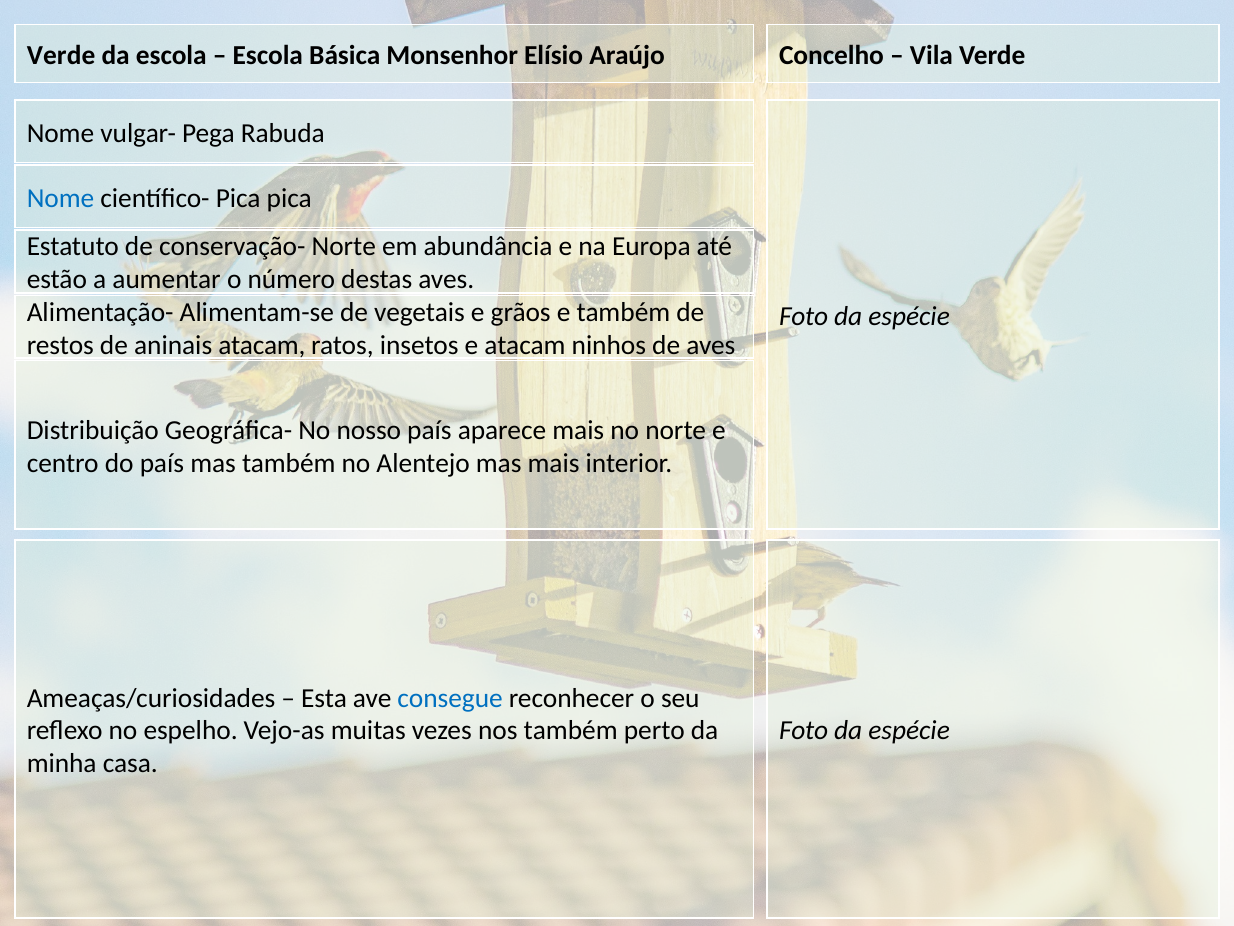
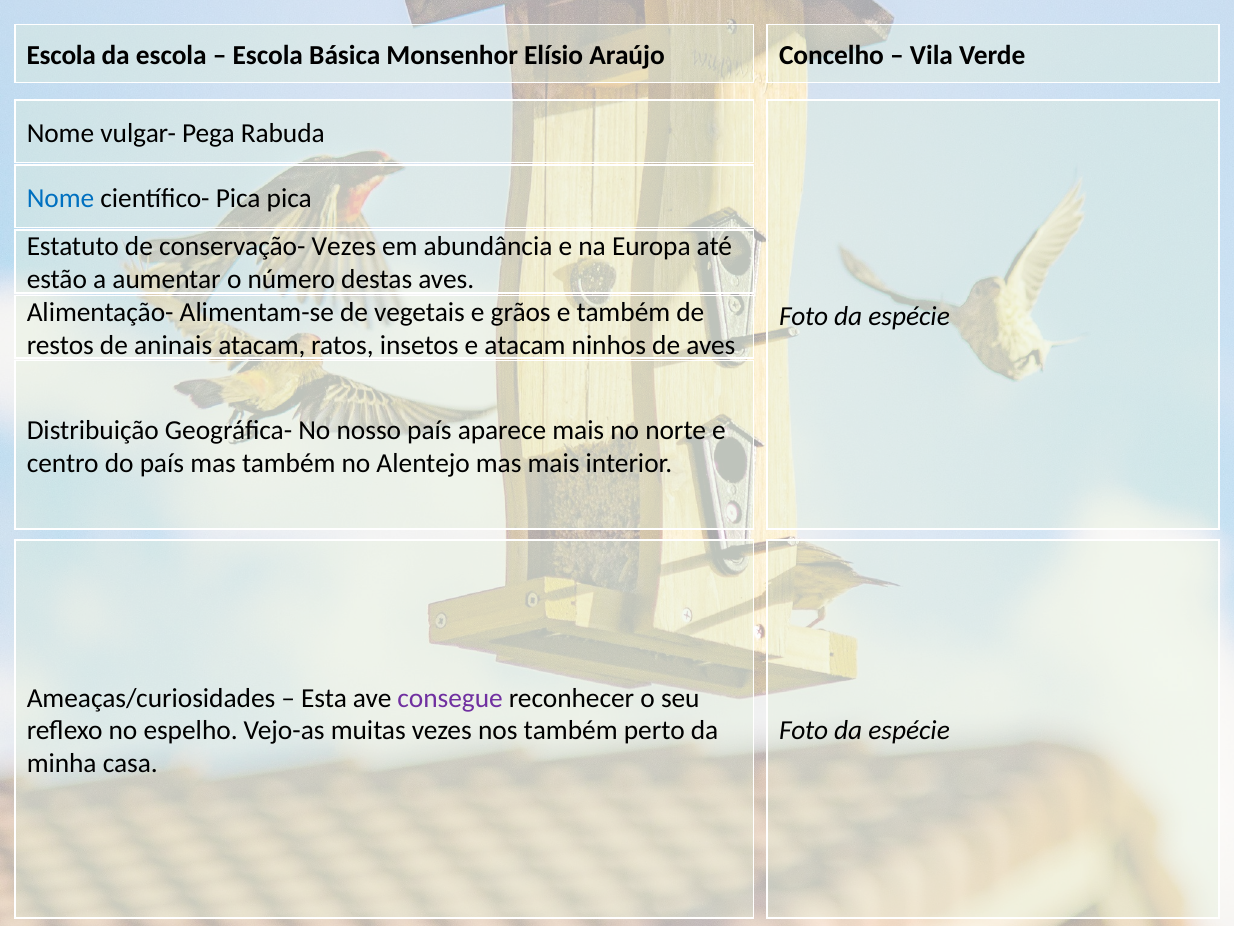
Verde at (61, 55): Verde -> Escola
conservação- Norte: Norte -> Vezes
consegue colour: blue -> purple
